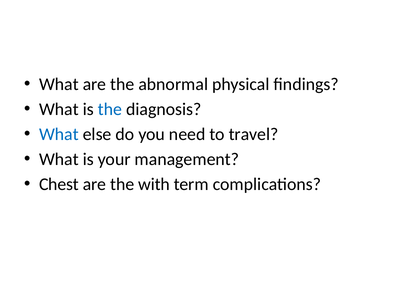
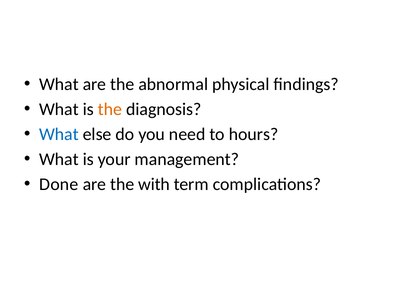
the at (110, 109) colour: blue -> orange
travel: travel -> hours
Chest: Chest -> Done
